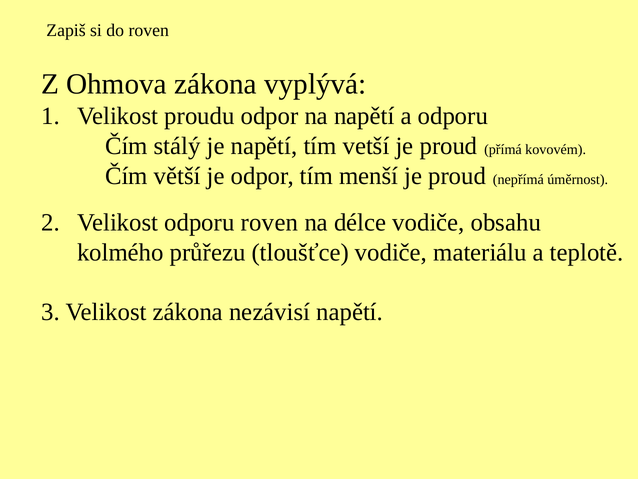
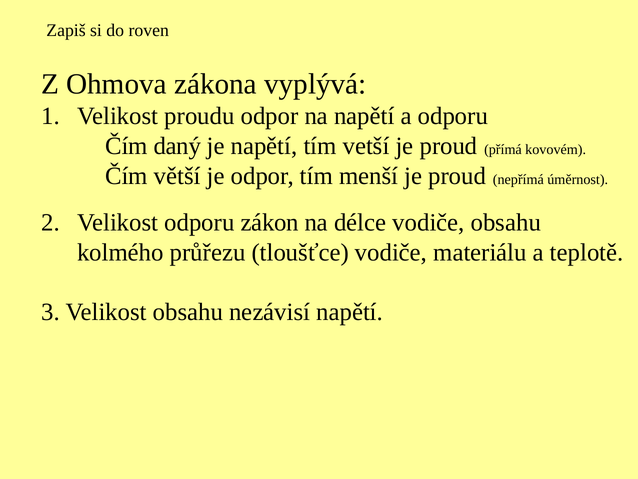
stálý: stálý -> daný
odporu roven: roven -> zákon
Velikost zákona: zákona -> obsahu
